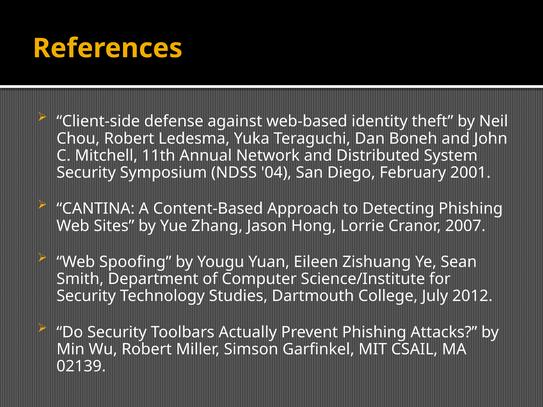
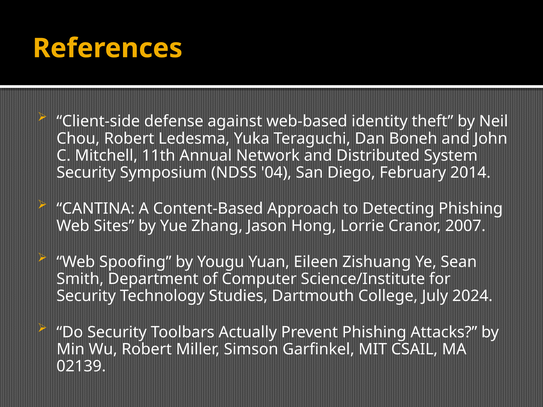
2001: 2001 -> 2014
2012: 2012 -> 2024
